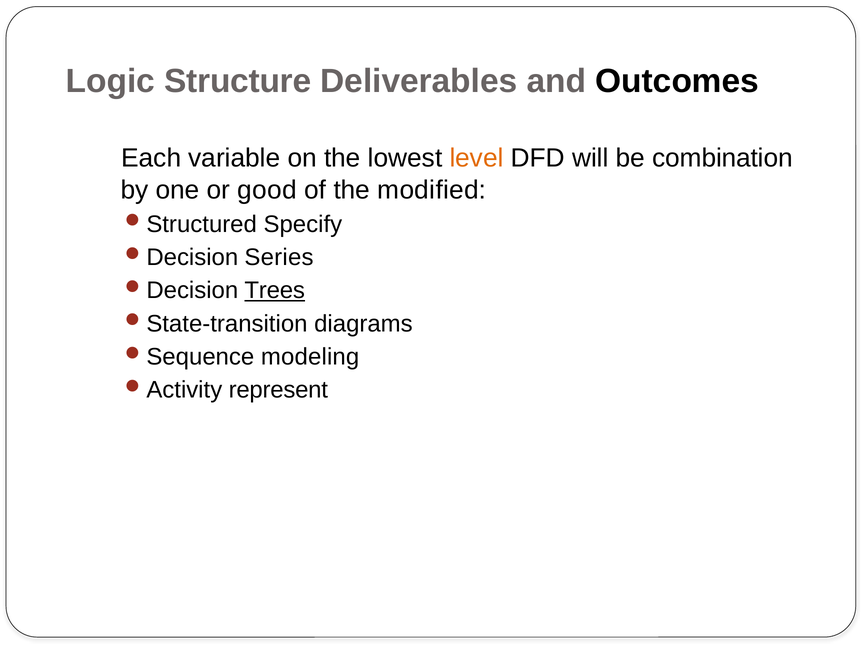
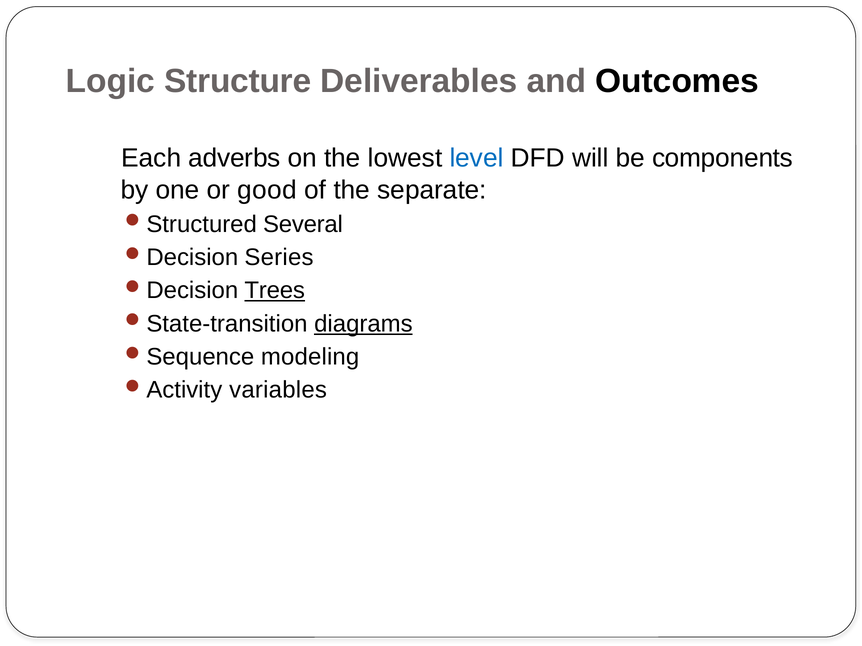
variable: variable -> adverbs
level colour: orange -> blue
combination: combination -> components
modified: modified -> separate
Specify: Specify -> Several
diagrams underline: none -> present
represent: represent -> variables
